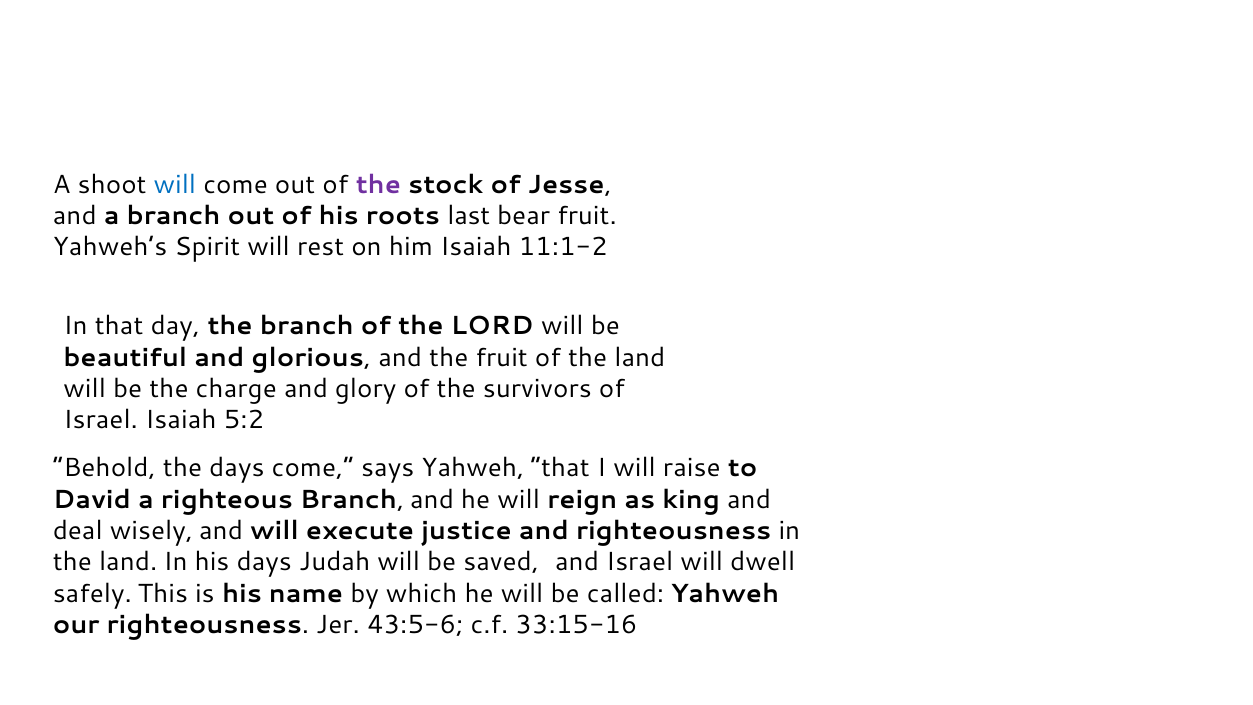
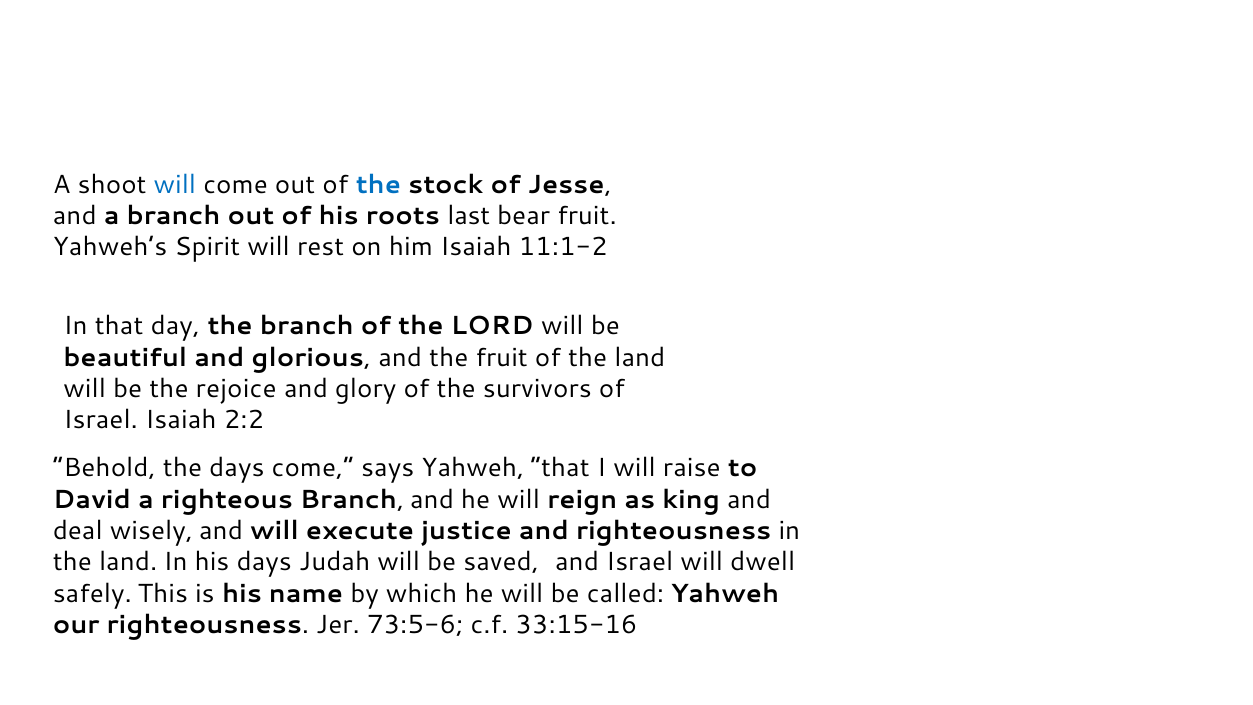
the at (378, 184) colour: purple -> blue
charge: charge -> rejoice
5:2: 5:2 -> 2:2
43:5-6: 43:5-6 -> 73:5-6
